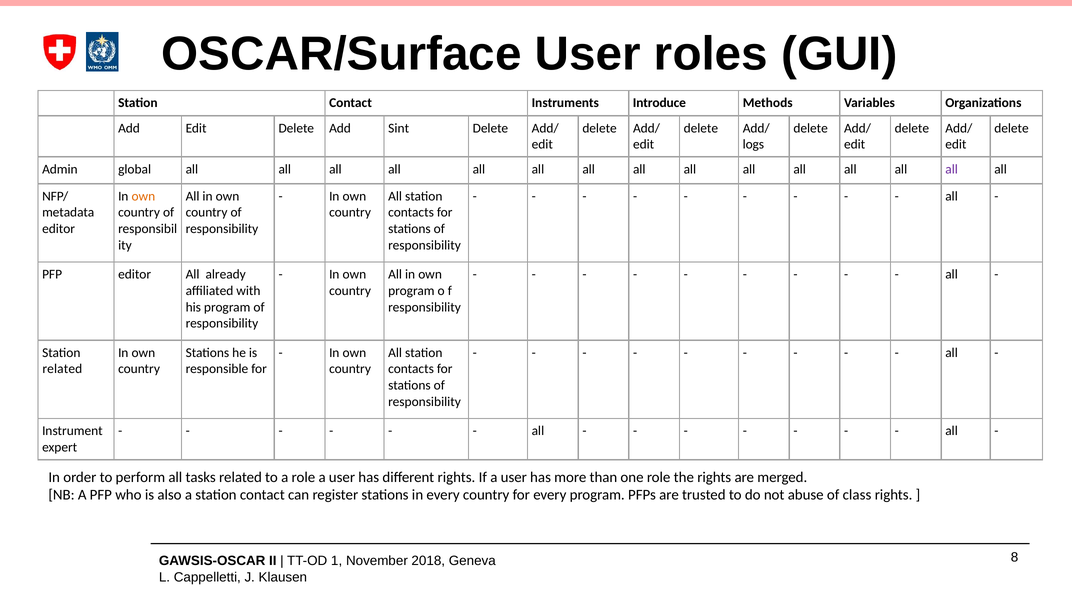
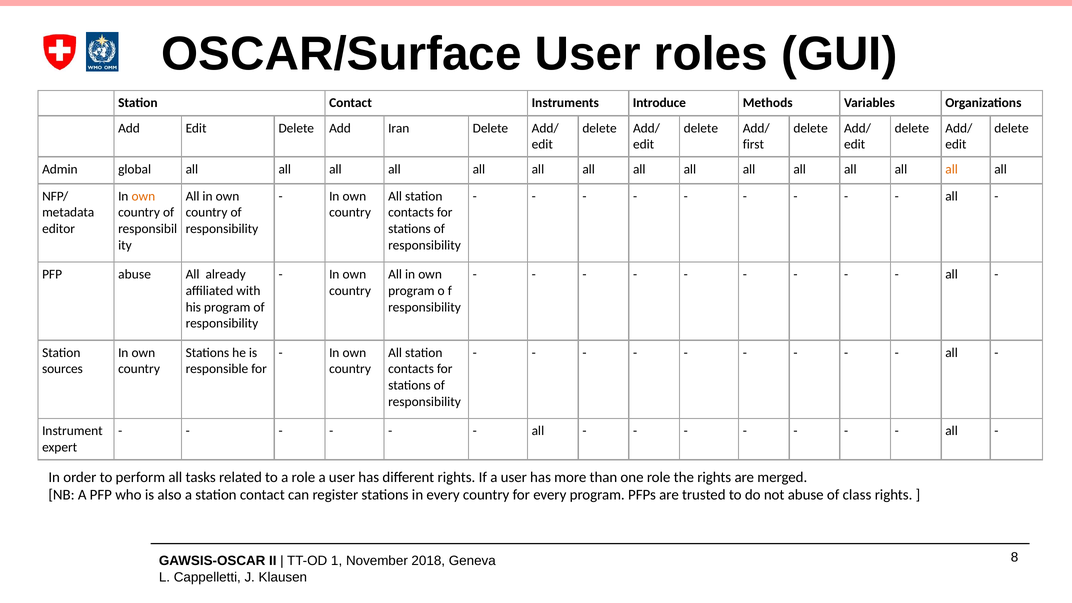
Sint: Sint -> Iran
logs: logs -> first
all at (952, 169) colour: purple -> orange
PFP editor: editor -> abuse
related at (62, 369): related -> sources
